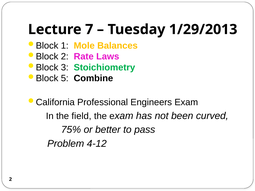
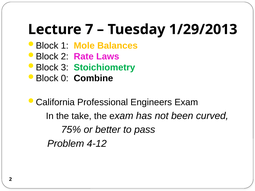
5: 5 -> 0
field: field -> take
